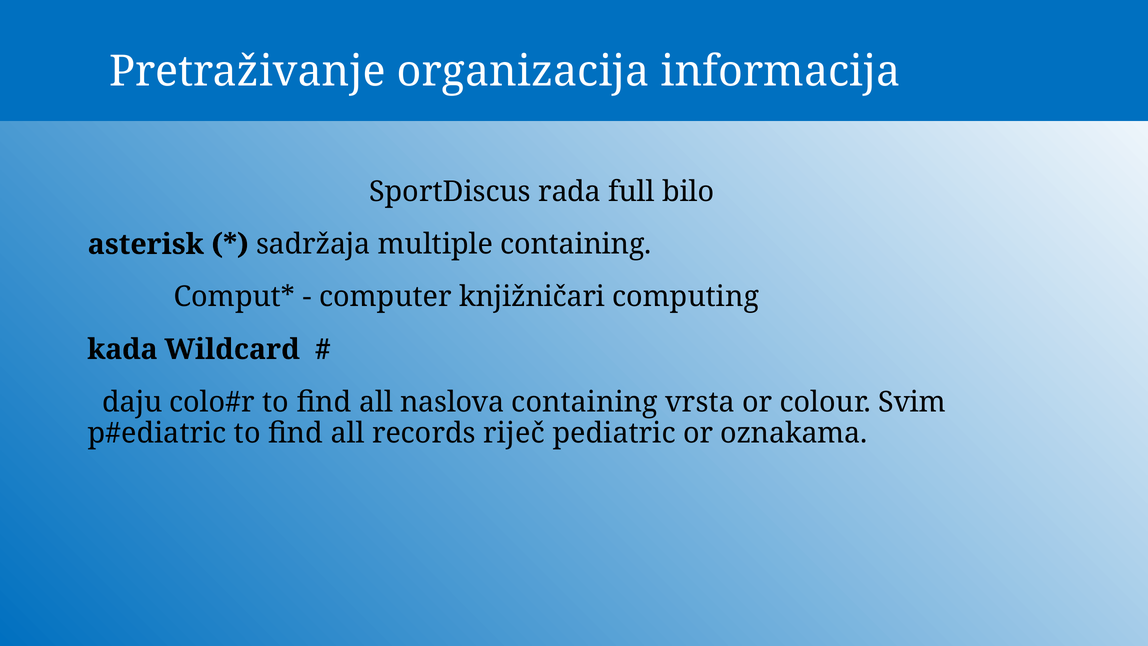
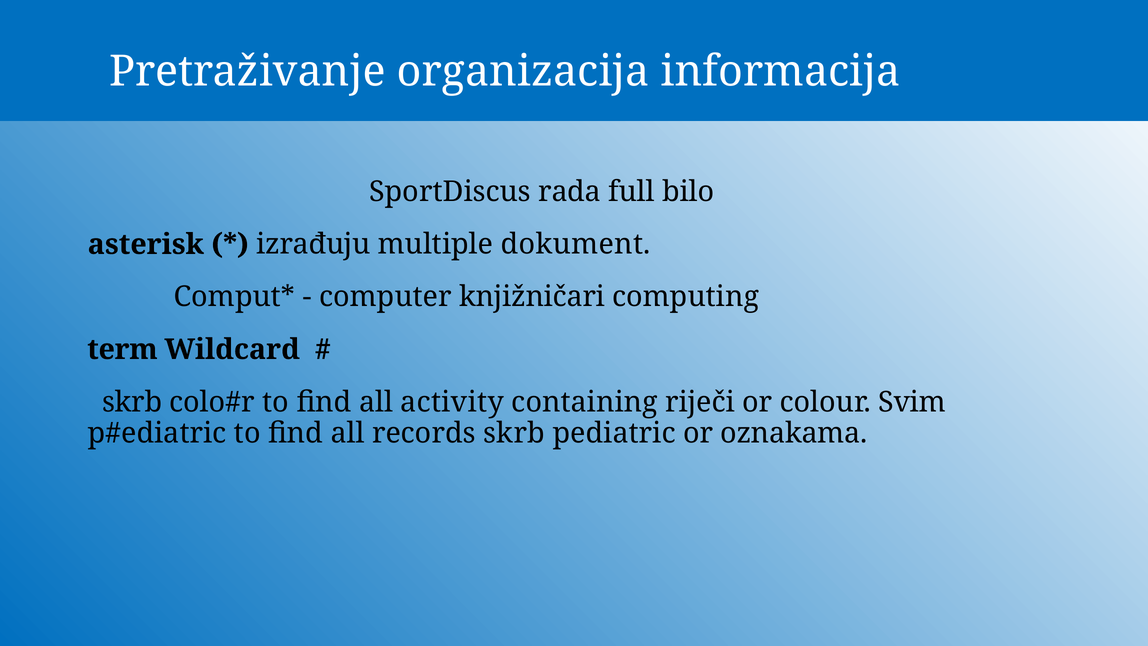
sadržaja: sadržaja -> izrađuju
multiple containing: containing -> dokument
kada: kada -> term
daju at (132, 402): daju -> skrb
naslova: naslova -> activity
vrsta: vrsta -> riječi
records riječ: riječ -> skrb
